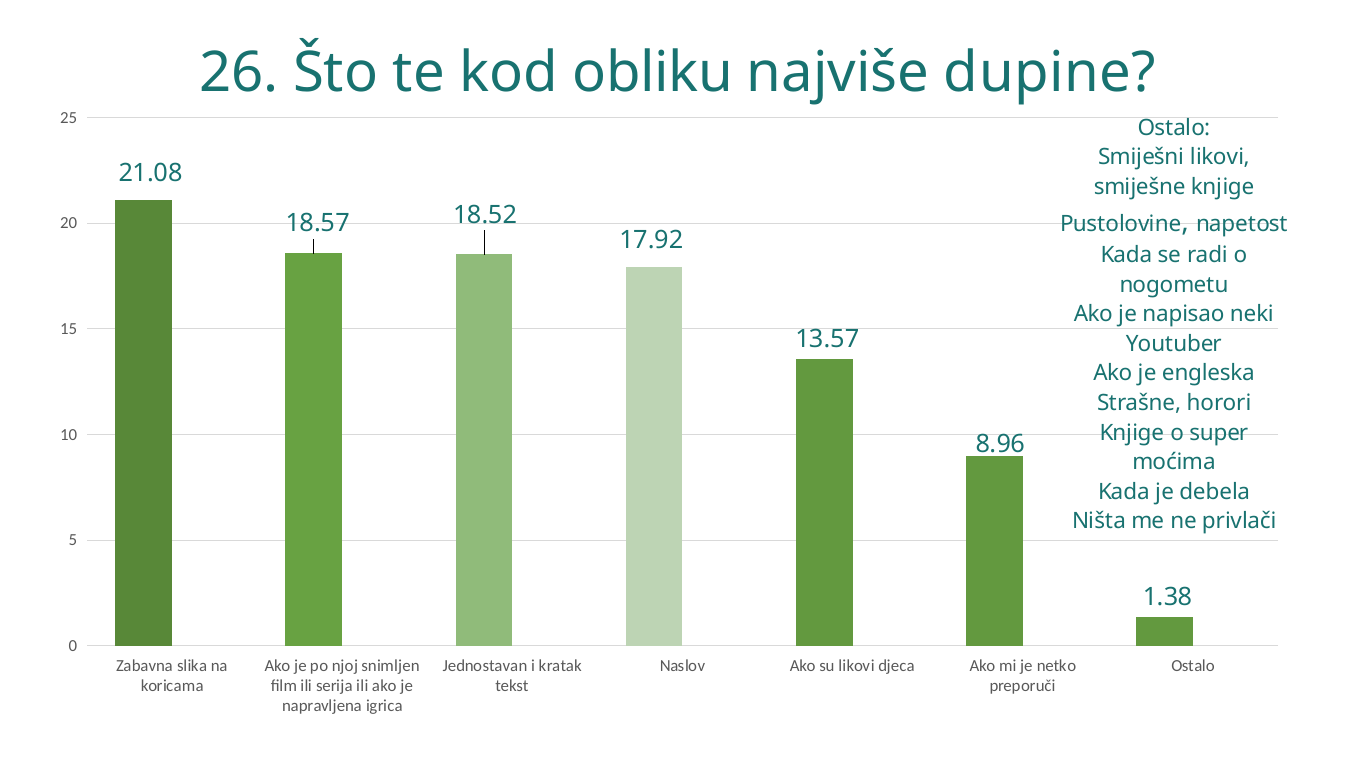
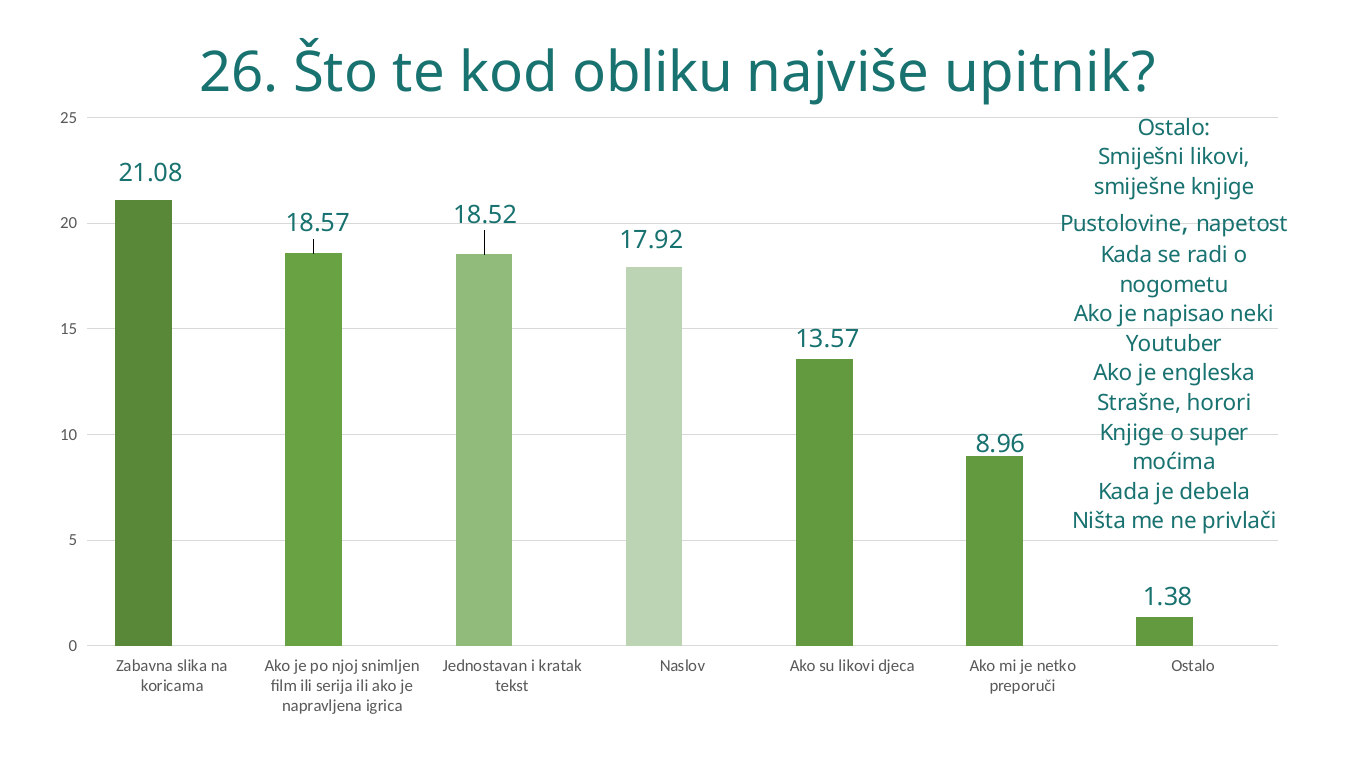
dupine: dupine -> upitnik
